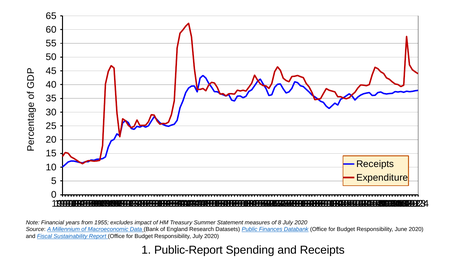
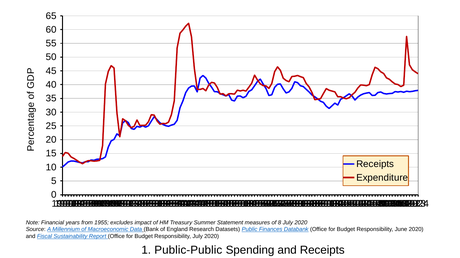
Public-Report: Public-Report -> Public-Public
